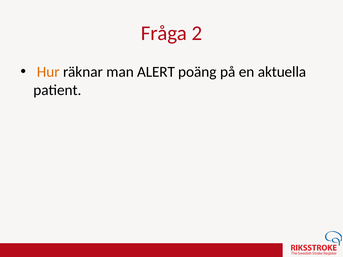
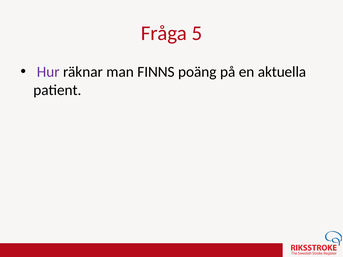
2: 2 -> 5
Hur colour: orange -> purple
ALERT: ALERT -> FINNS
